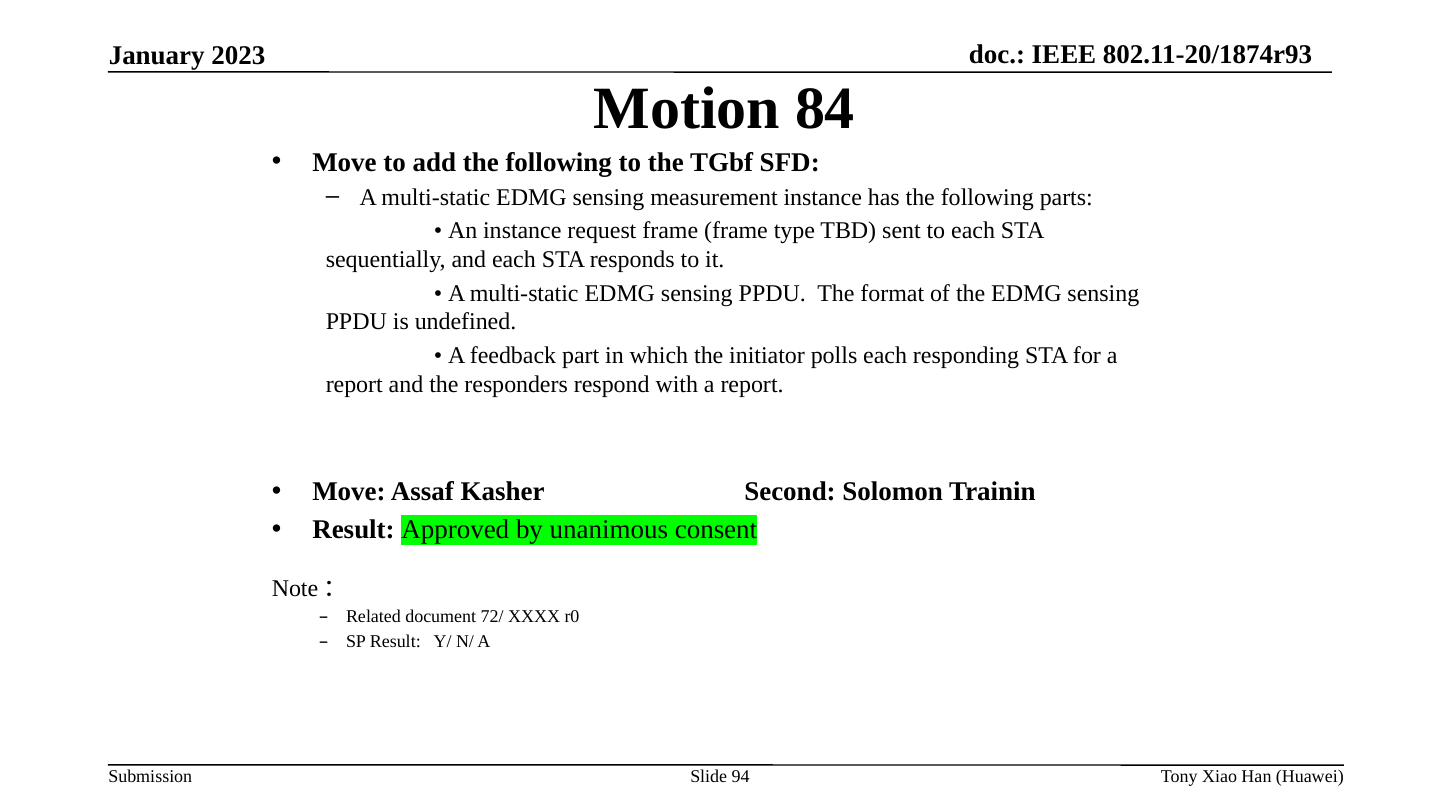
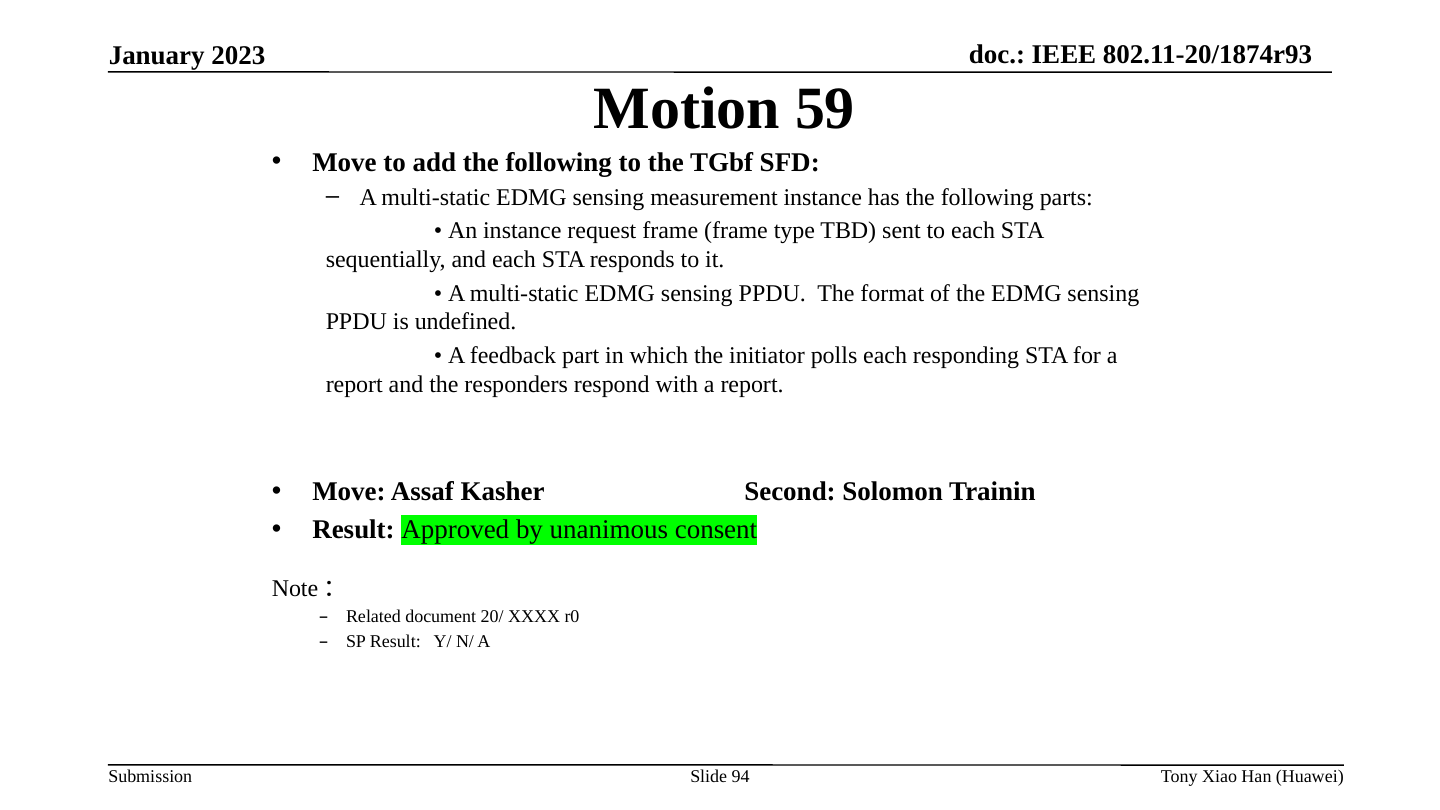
84: 84 -> 59
72/: 72/ -> 20/
